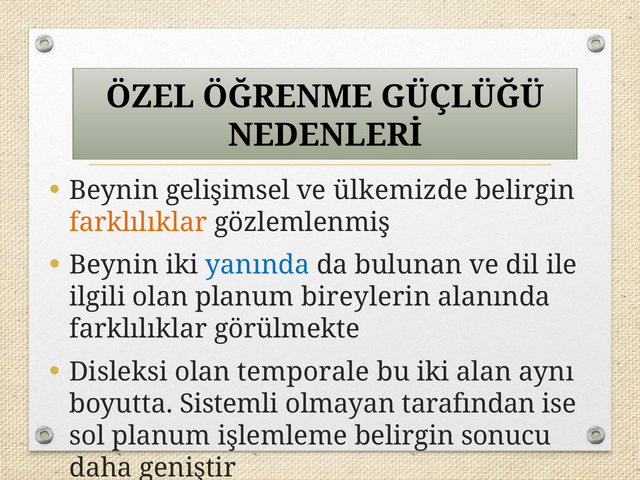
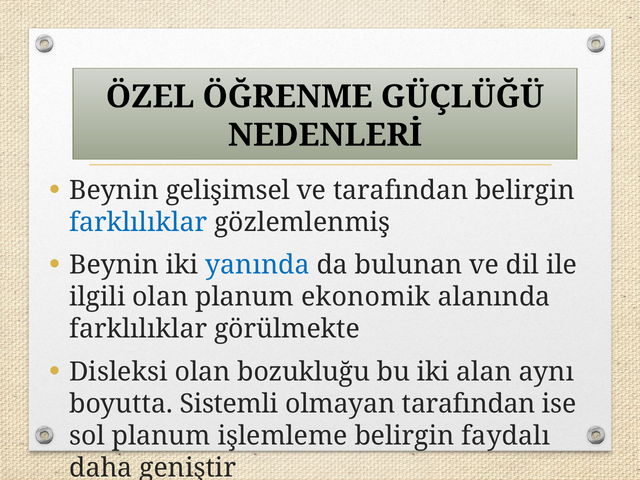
ve ülkemizde: ülkemizde -> tarafından
farklılıklar at (138, 223) colour: orange -> blue
bireylerin: bireylerin -> ekonomik
temporale: temporale -> bozukluğu
sonucu: sonucu -> faydalı
